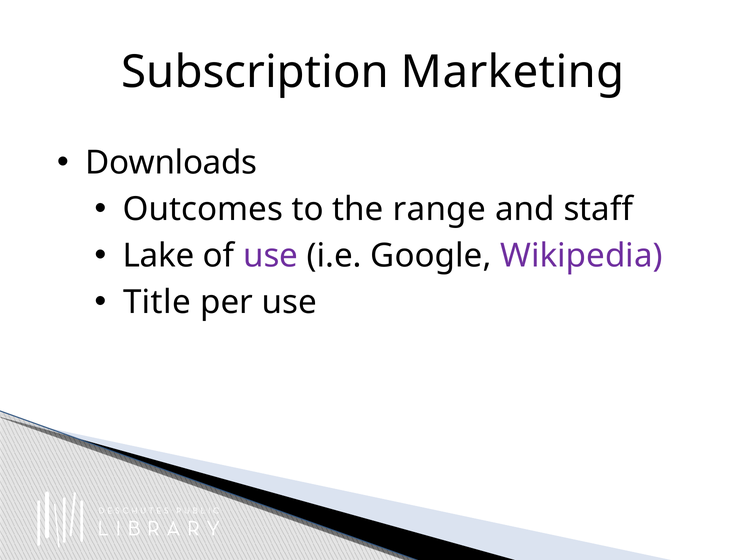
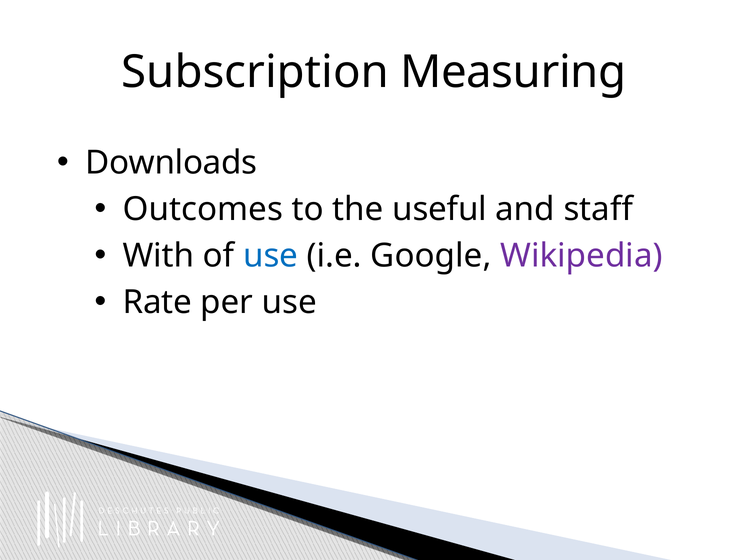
Marketing: Marketing -> Measuring
range: range -> useful
Lake: Lake -> With
use at (271, 256) colour: purple -> blue
Title: Title -> Rate
